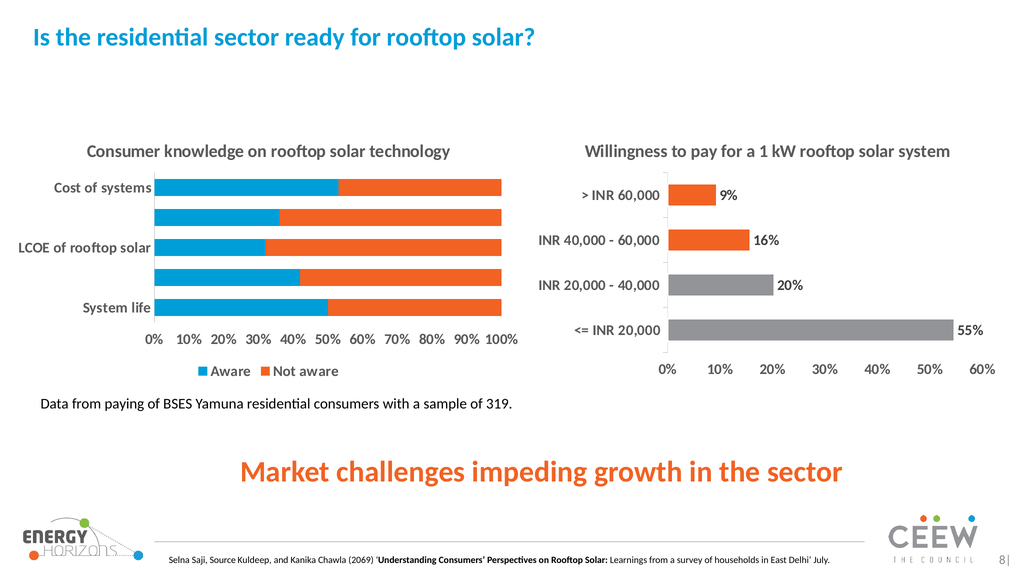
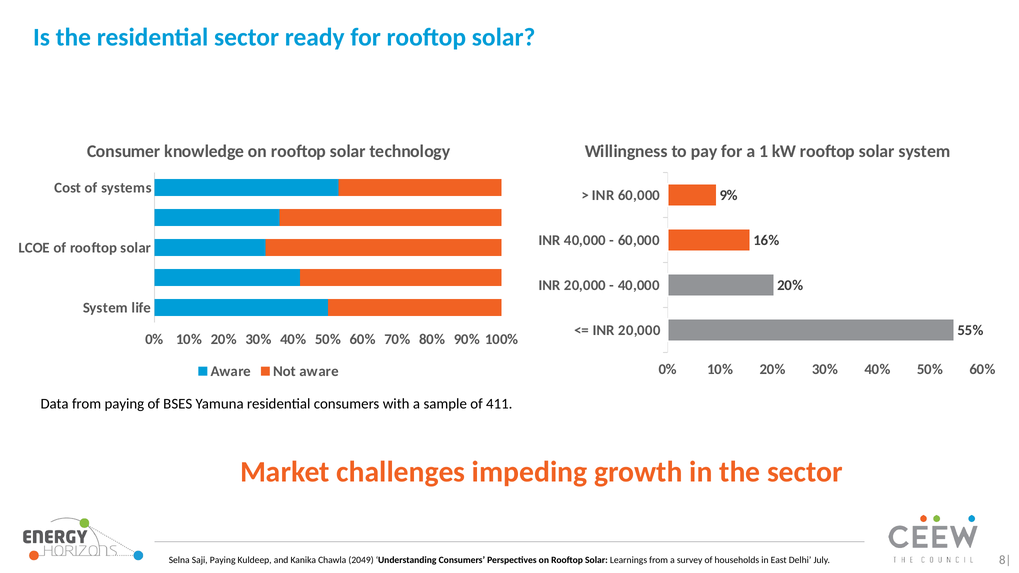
319: 319 -> 411
Saji Source: Source -> Paying
2069: 2069 -> 2049
